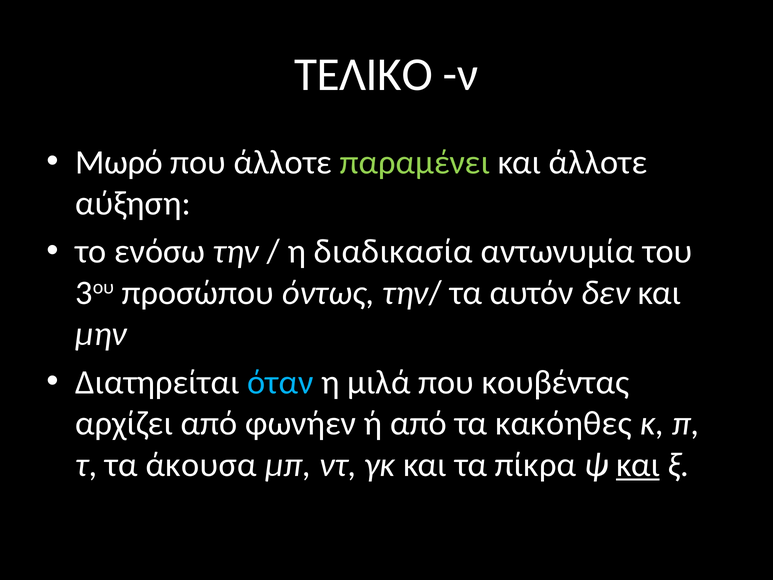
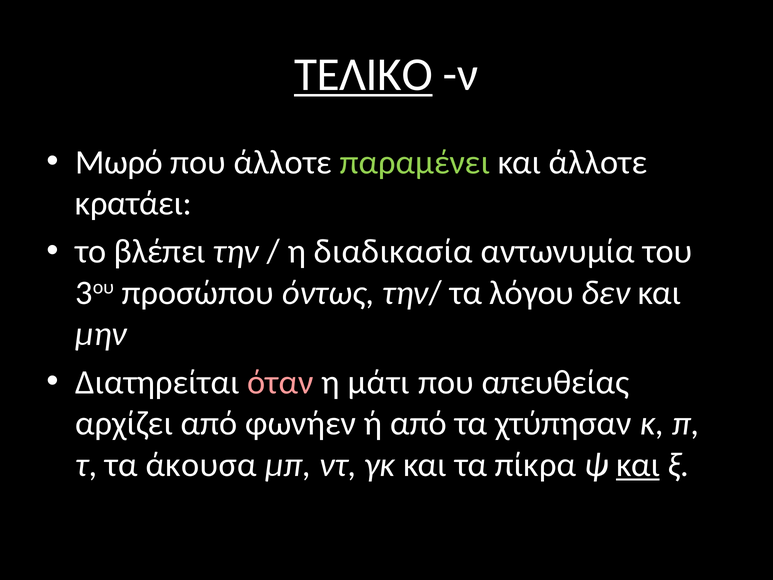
ΤΕΛΙΚΟ underline: none -> present
αύξηση: αύξηση -> κρατάει
ενόσω: ενόσω -> βλέπει
αυτόν: αυτόν -> λόγου
όταν colour: light blue -> pink
μιλά: μιλά -> μάτι
κουβέντας: κουβέντας -> απευθείας
κακόηθες: κακόηθες -> χτύπησαν
